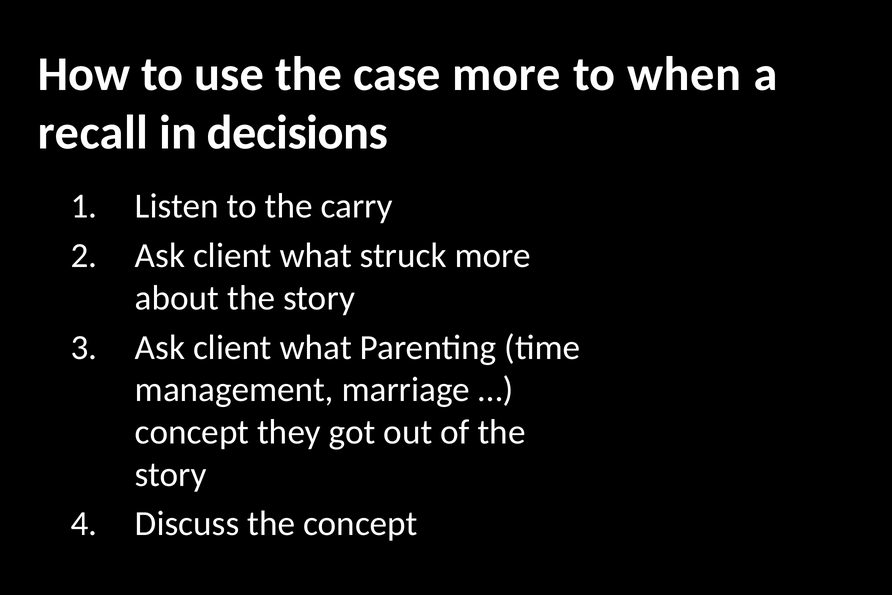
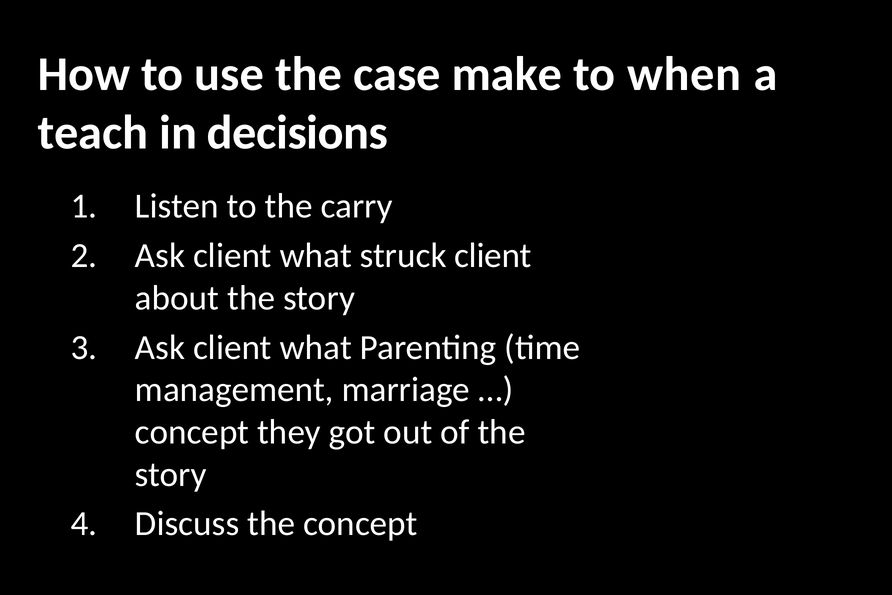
case more: more -> make
recall: recall -> teach
struck more: more -> client
